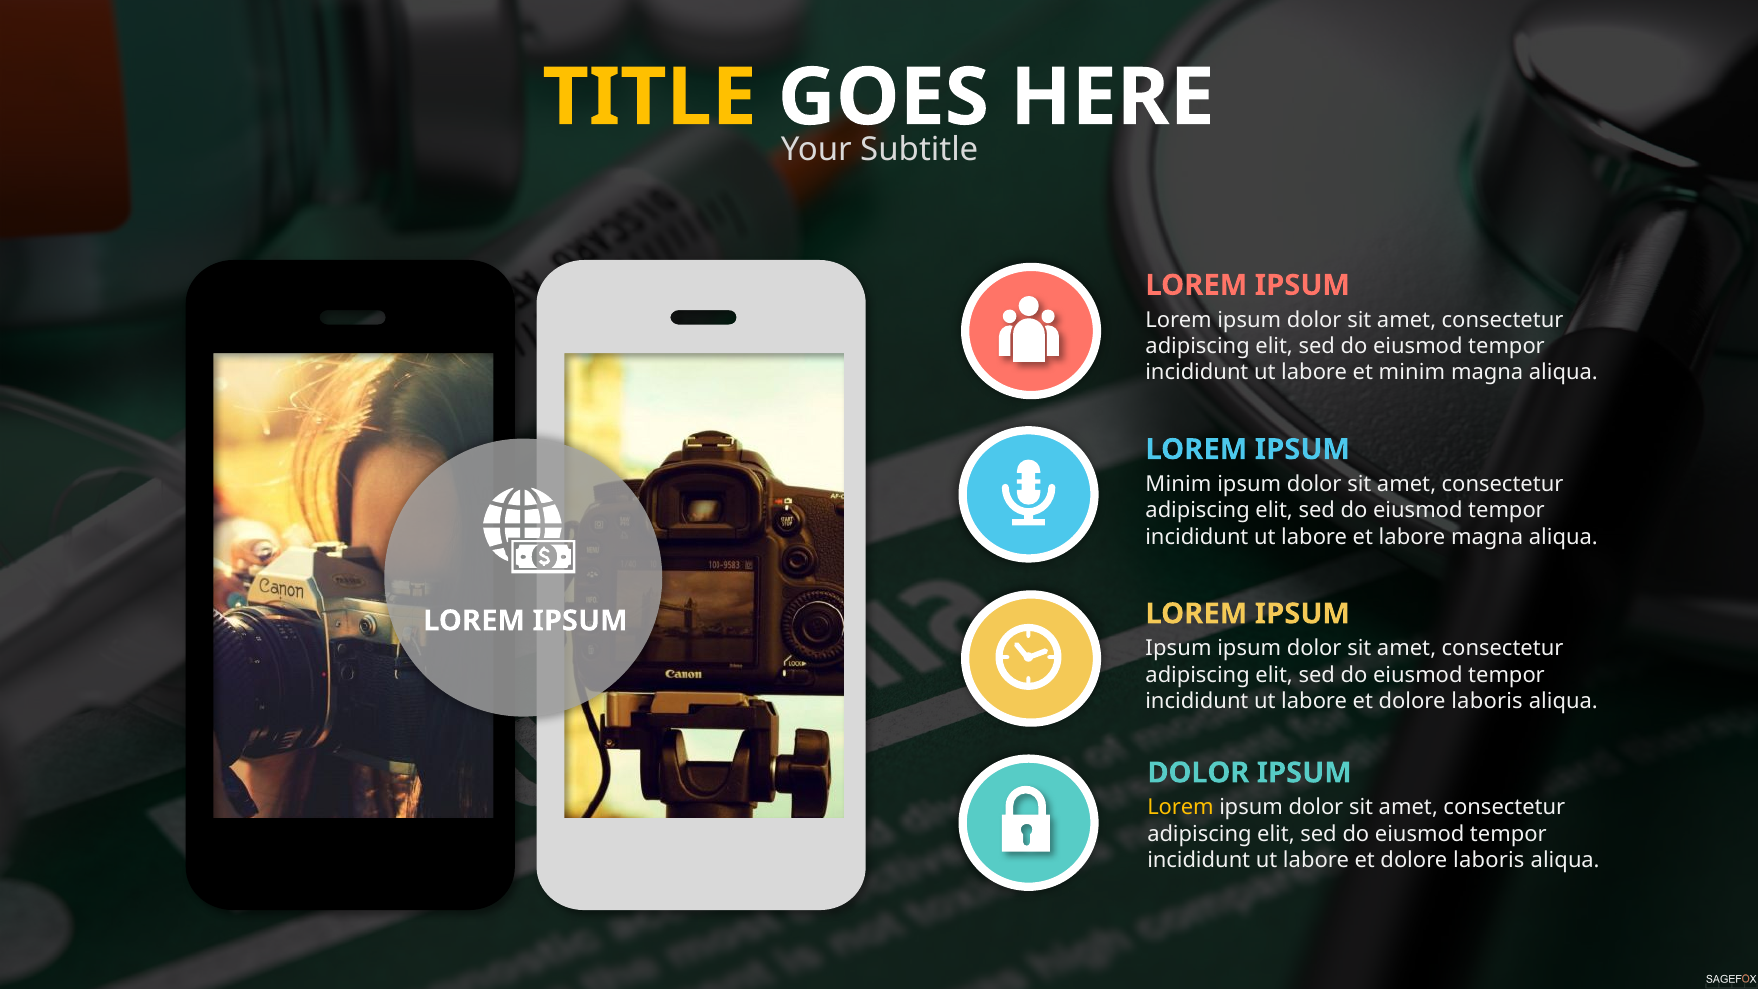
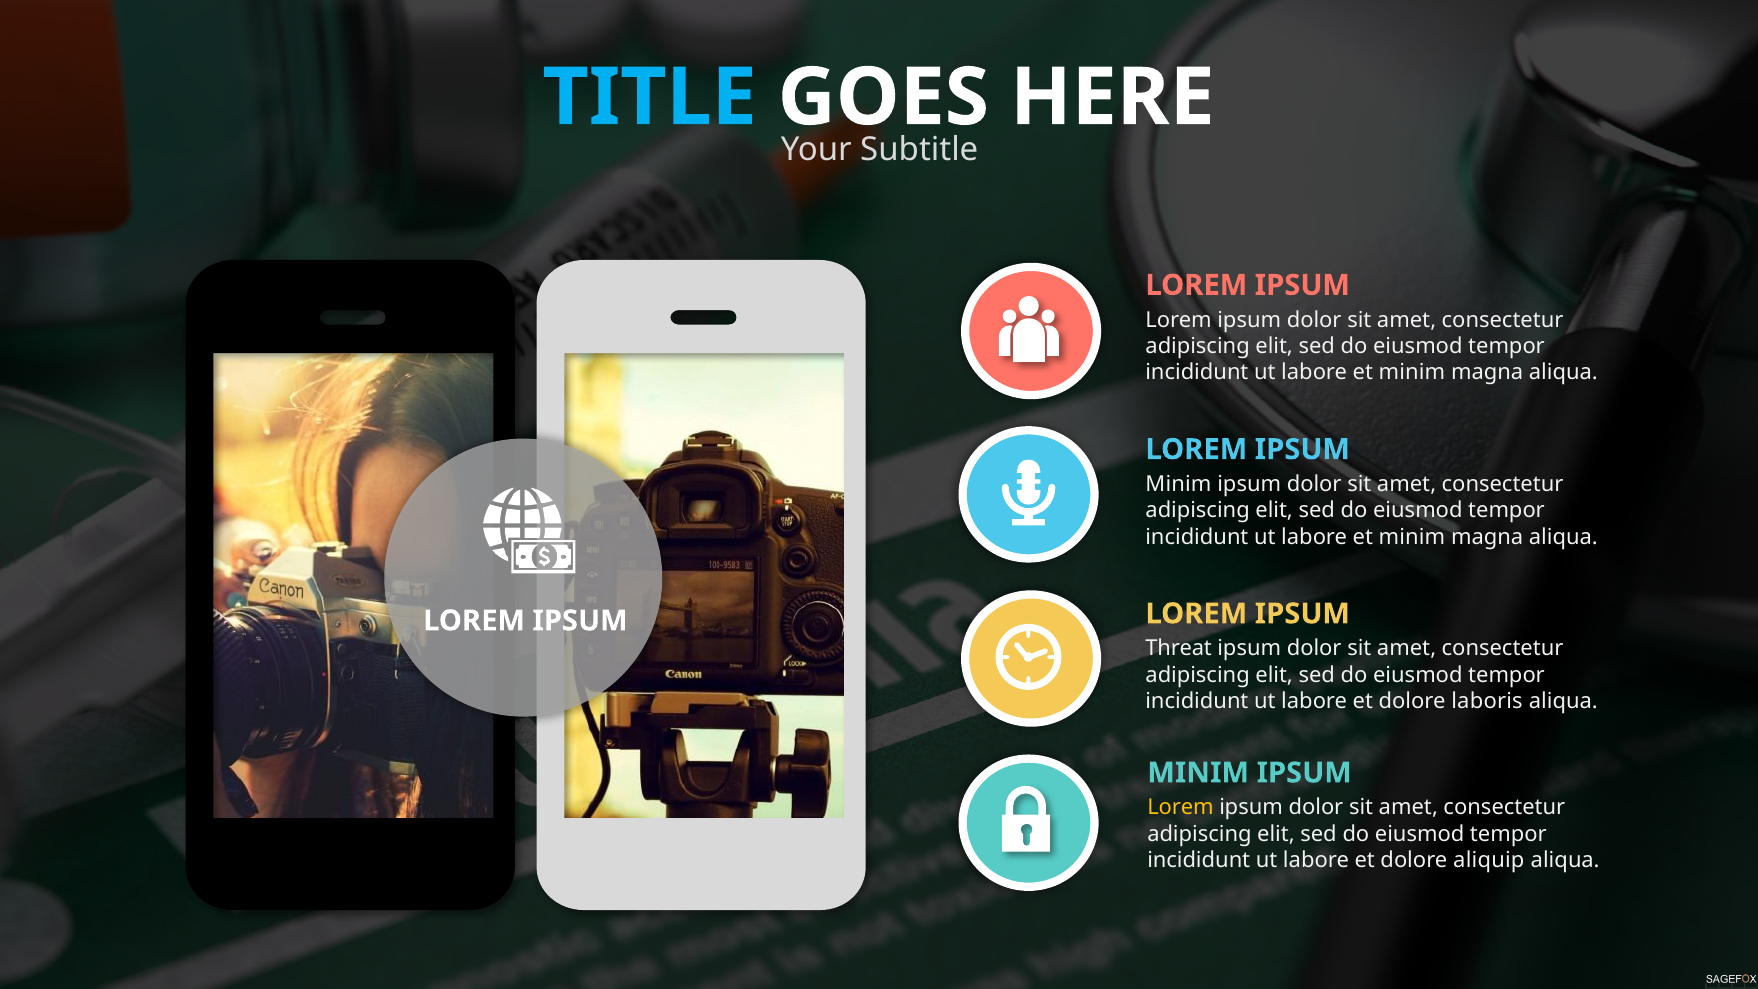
TITLE colour: yellow -> light blue
labore at (1412, 537): labore -> minim
Ipsum at (1179, 648): Ipsum -> Threat
DOLOR at (1198, 773): DOLOR -> MINIM
laboris at (1489, 860): laboris -> aliquip
